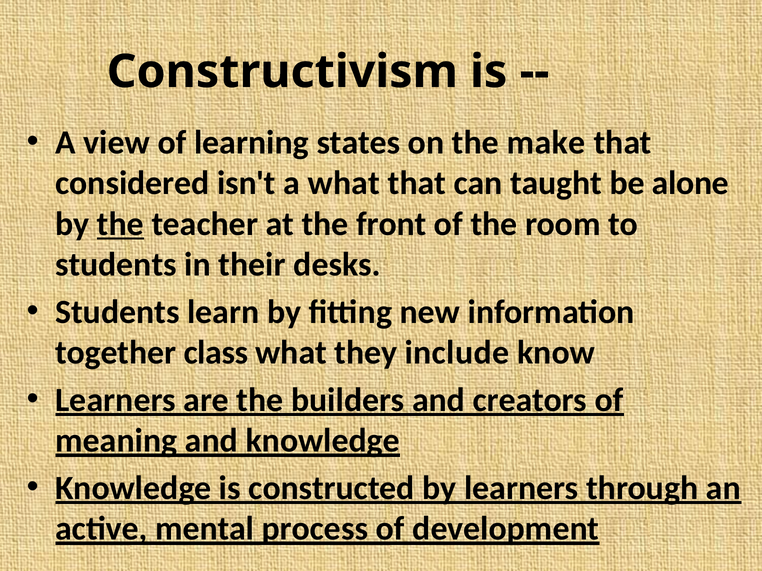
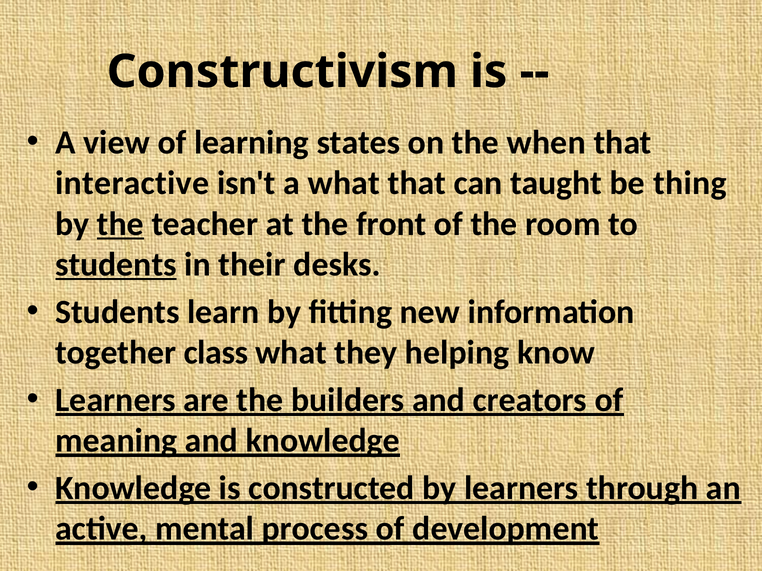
make: make -> when
considered: considered -> interactive
alone: alone -> thing
students at (116, 265) underline: none -> present
include: include -> helping
